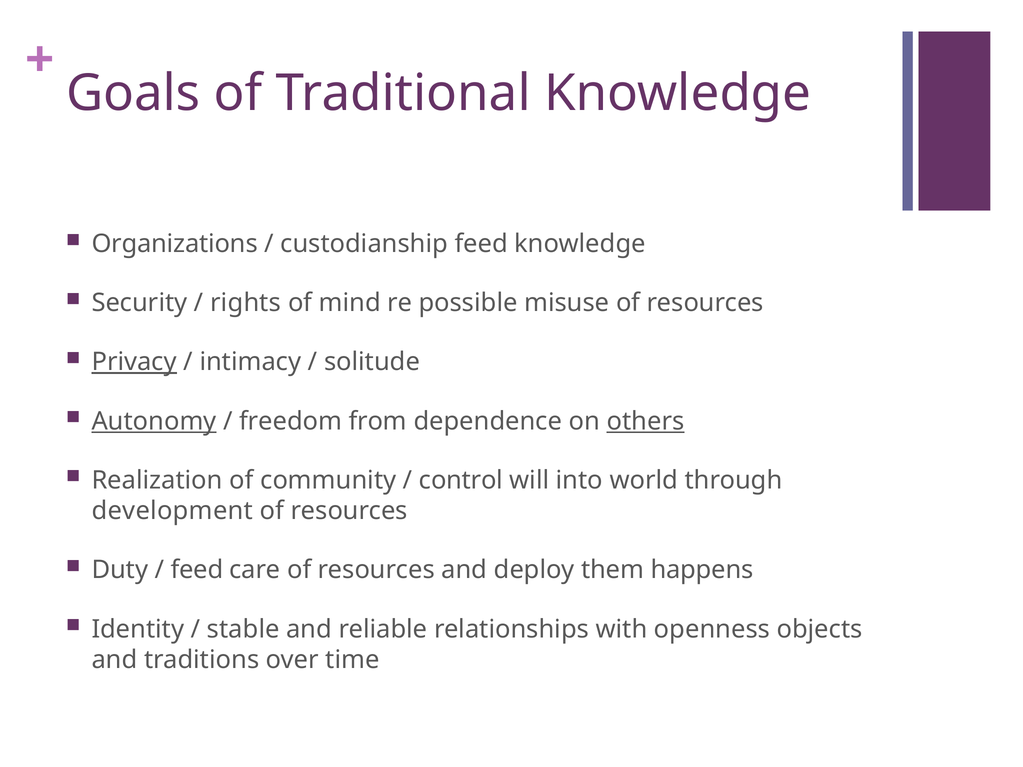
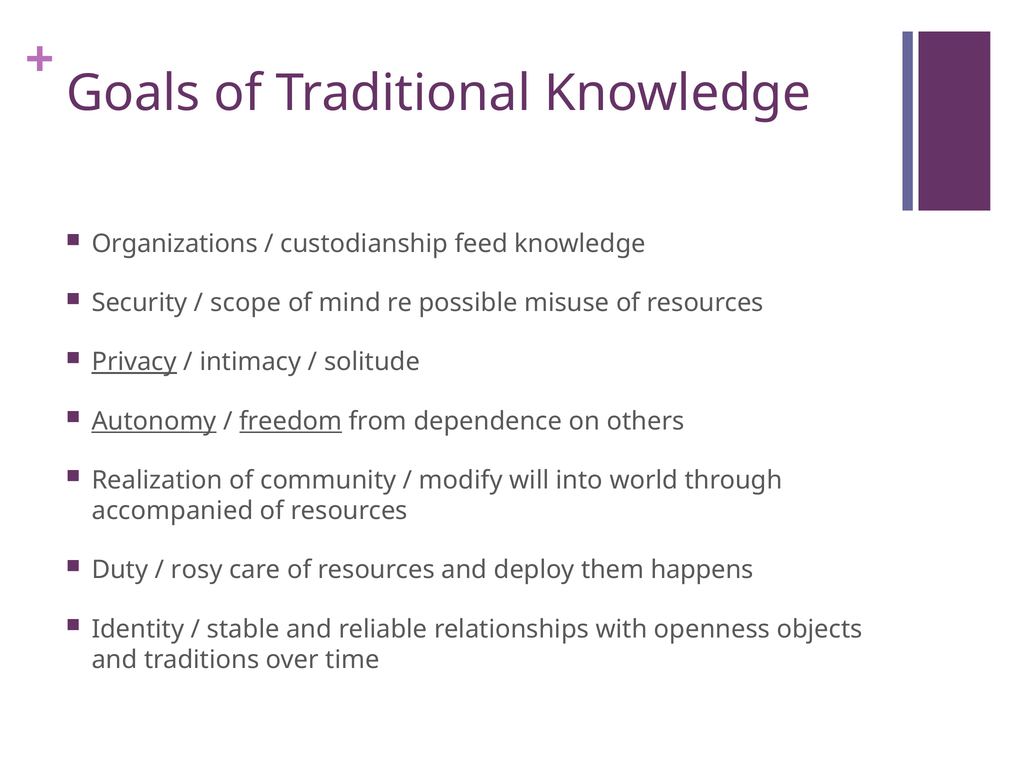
rights: rights -> scope
freedom underline: none -> present
others underline: present -> none
control: control -> modify
development: development -> accompanied
feed at (197, 570): feed -> rosy
